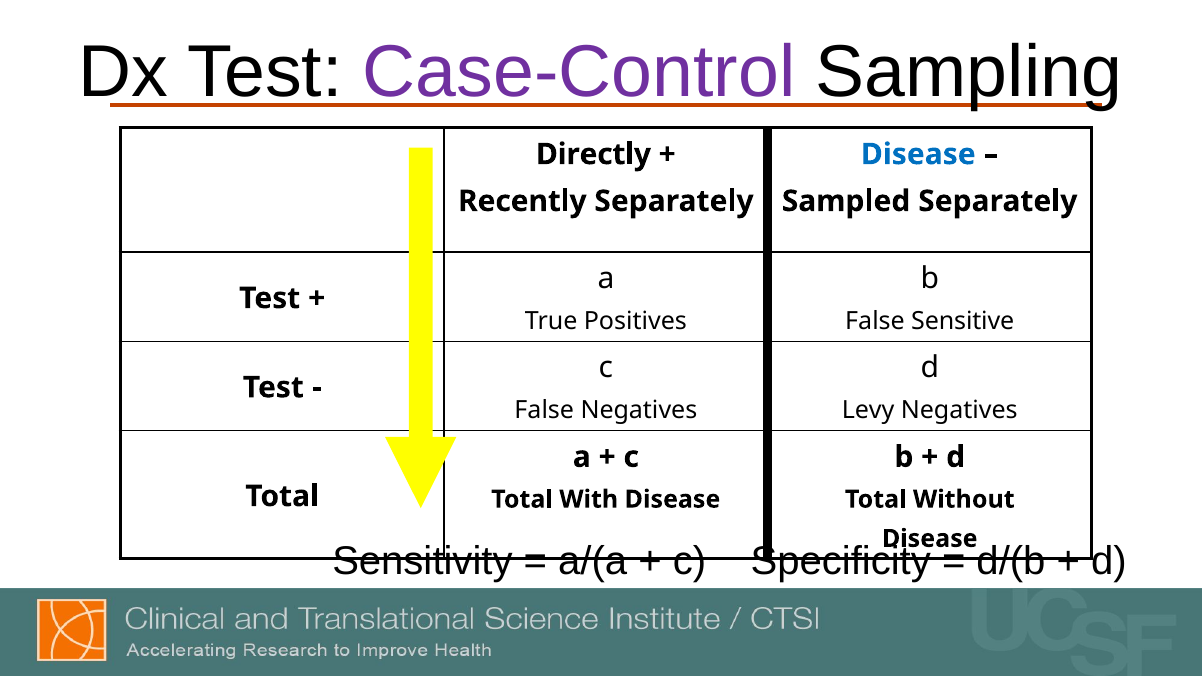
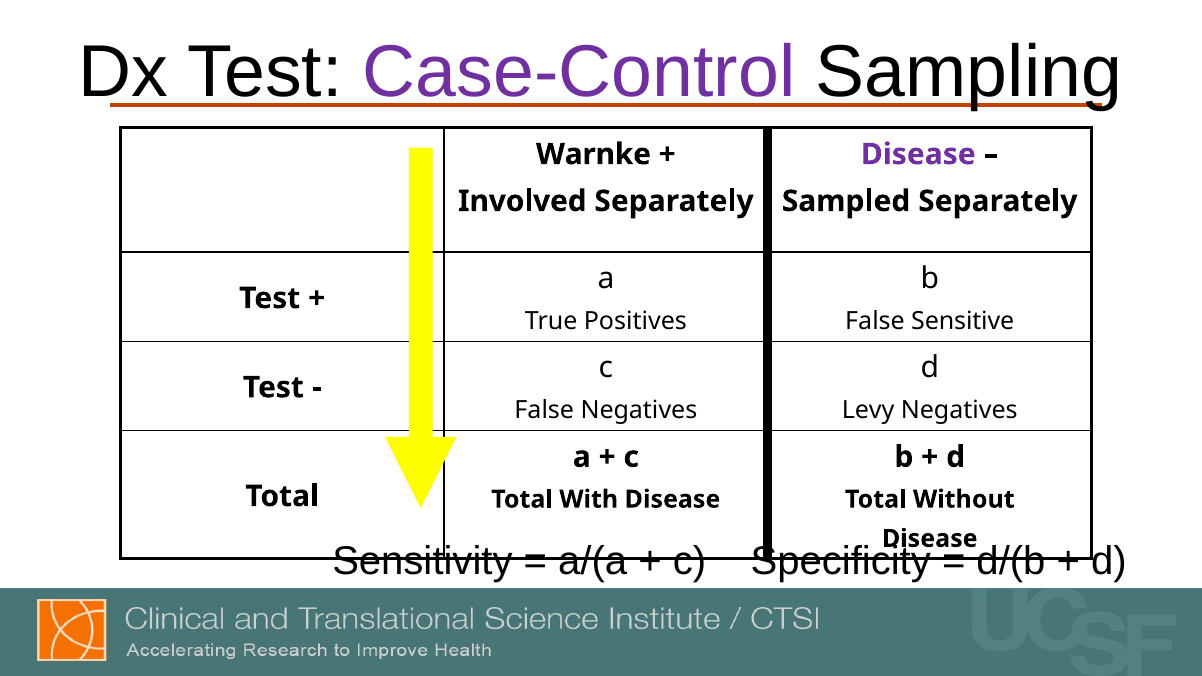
Directly: Directly -> Warnke
Disease at (918, 154) colour: blue -> purple
Recently: Recently -> Involved
